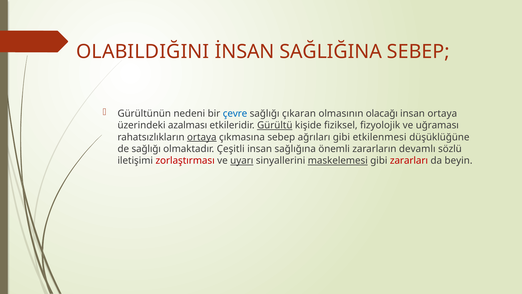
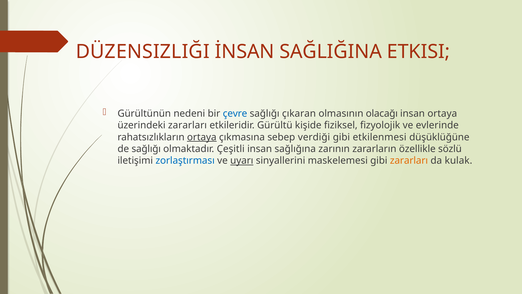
OLABILDIĞINI: OLABILDIĞINI -> DÜZENSIZLIĞI
SAĞLIĞINA SEBEP: SEBEP -> ETKISI
üzerindeki azalması: azalması -> zararları
Gürültü underline: present -> none
uğraması: uğraması -> evlerinde
ağrıları: ağrıları -> verdiği
önemli: önemli -> zarının
devamlı: devamlı -> özellikle
zorlaştırması colour: red -> blue
maskelemesi underline: present -> none
zararları at (409, 160) colour: red -> orange
beyin: beyin -> kulak
